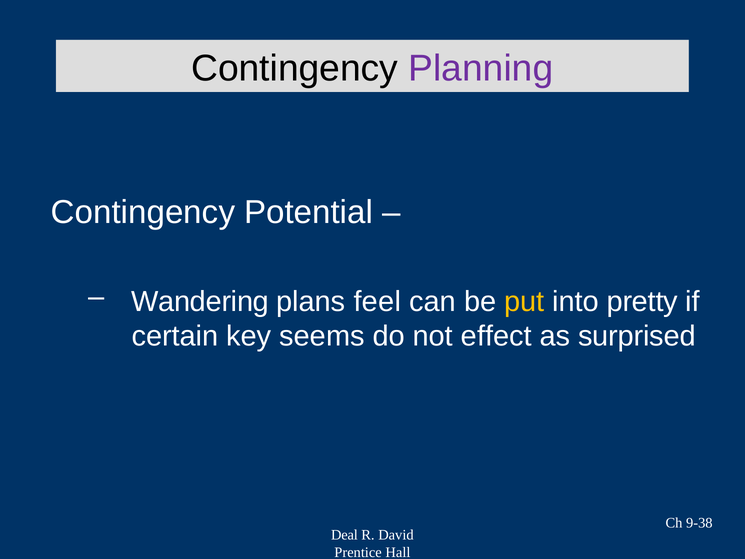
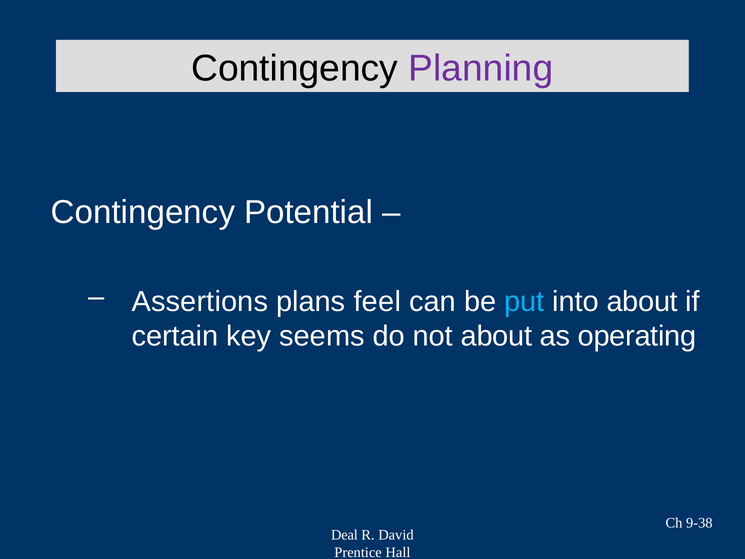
Wandering: Wandering -> Assertions
put colour: yellow -> light blue
into pretty: pretty -> about
not effect: effect -> about
surprised: surprised -> operating
